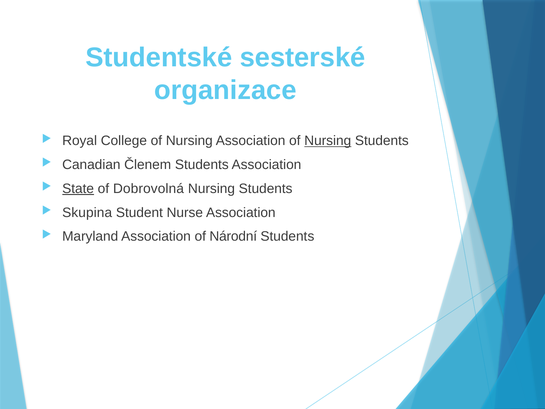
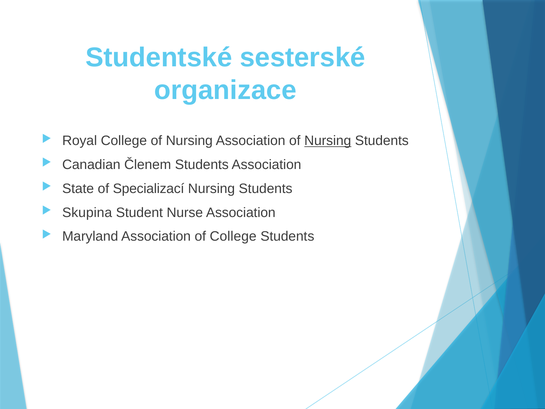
State underline: present -> none
Dobrovolná: Dobrovolná -> Specializací
of Národní: Národní -> College
